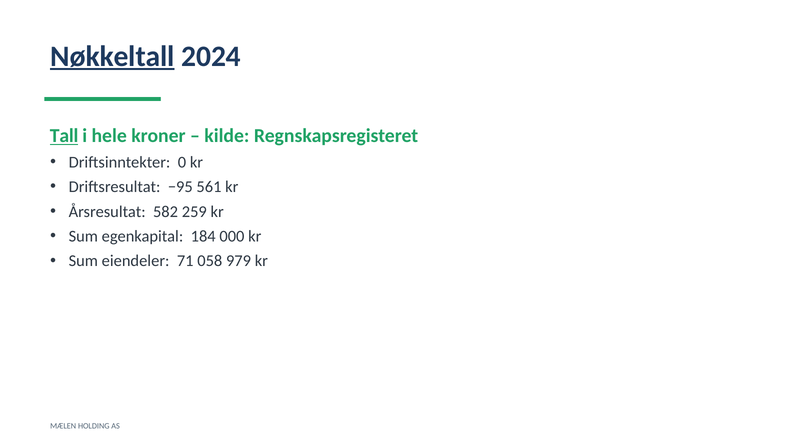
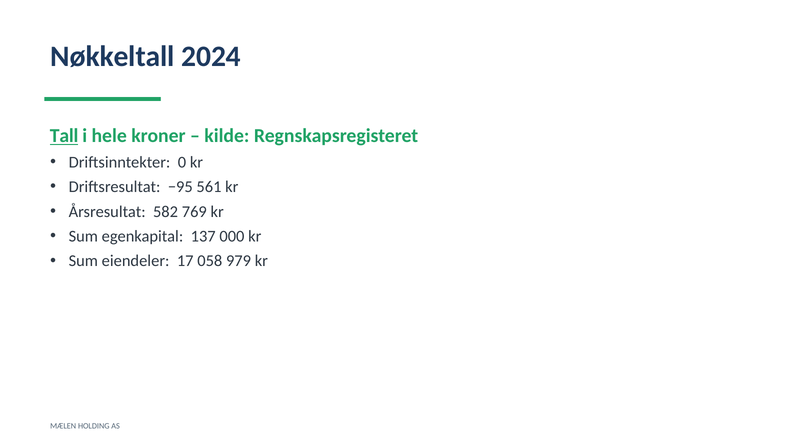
Nøkkeltall underline: present -> none
259: 259 -> 769
184: 184 -> 137
71: 71 -> 17
